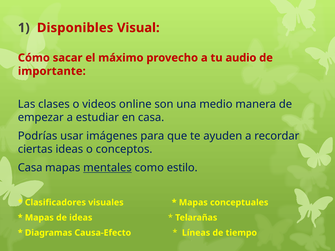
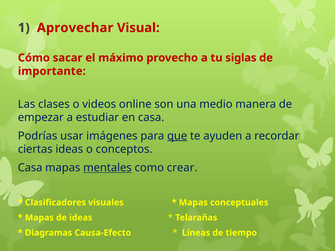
Disponibles: Disponibles -> Aprovechar
audio: audio -> siglas
que underline: none -> present
estilo: estilo -> crear
